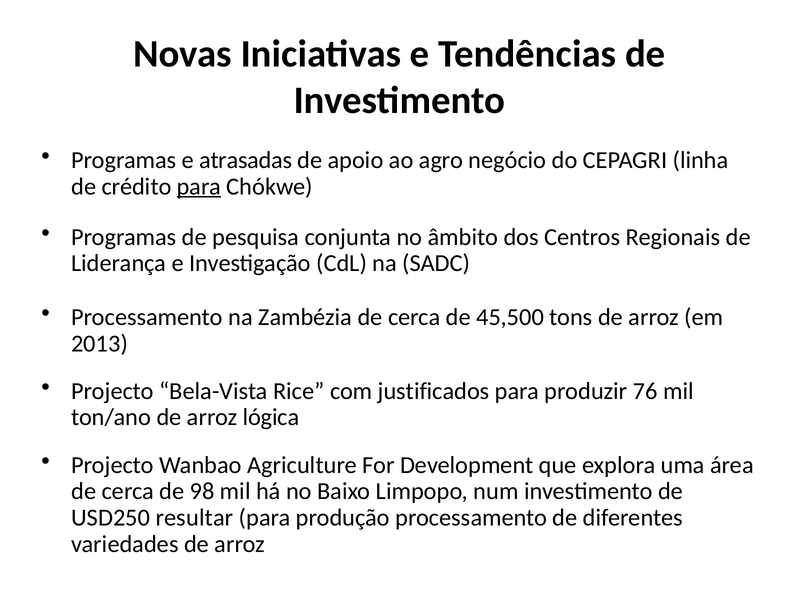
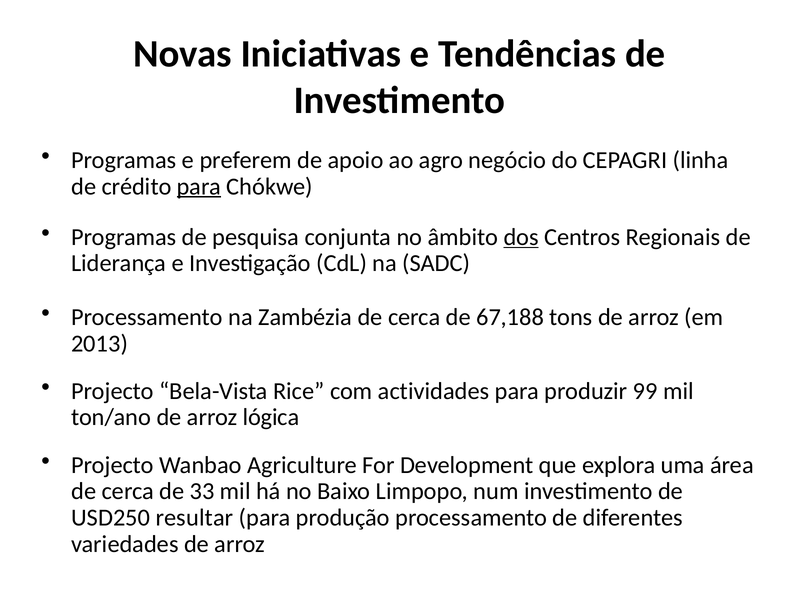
atrasadas: atrasadas -> preferem
dos underline: none -> present
45,500: 45,500 -> 67,188
justificados: justificados -> actividades
76: 76 -> 99
98: 98 -> 33
